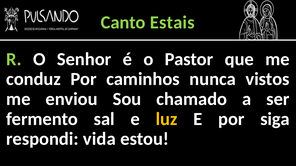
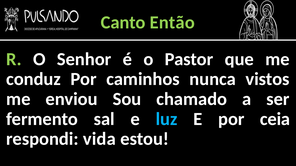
Estais: Estais -> Então
luz colour: yellow -> light blue
siga: siga -> ceia
